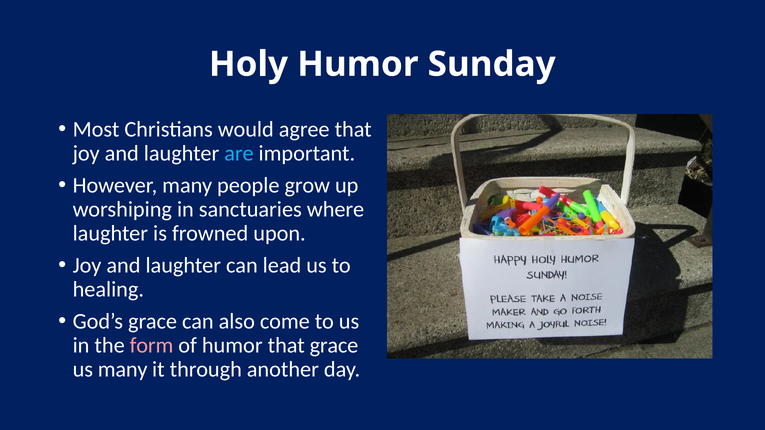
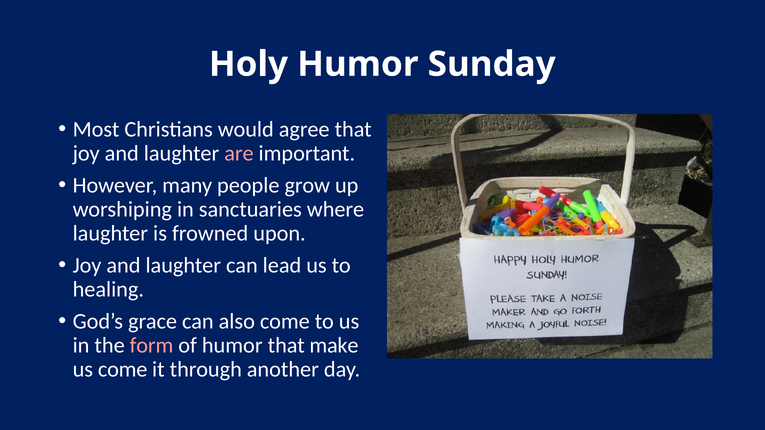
are colour: light blue -> pink
that grace: grace -> make
us many: many -> come
